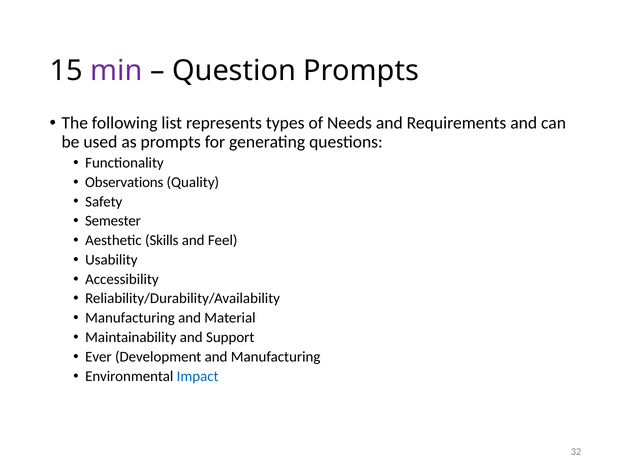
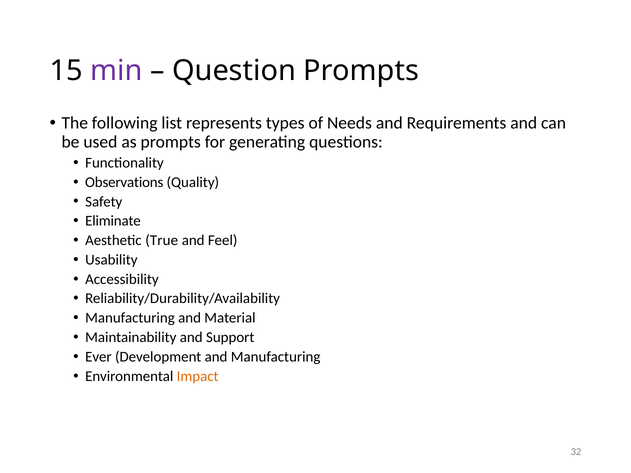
Semester: Semester -> Eliminate
Skills: Skills -> True
Impact colour: blue -> orange
